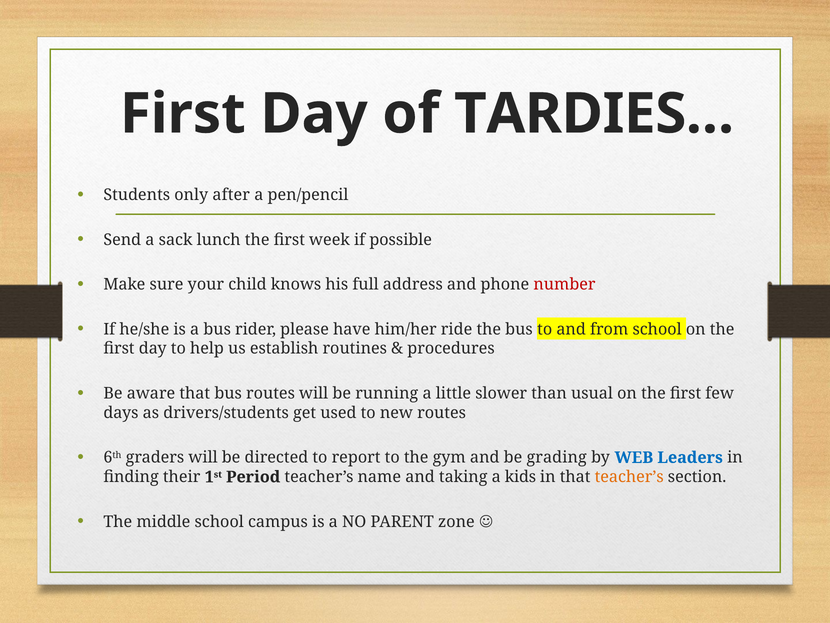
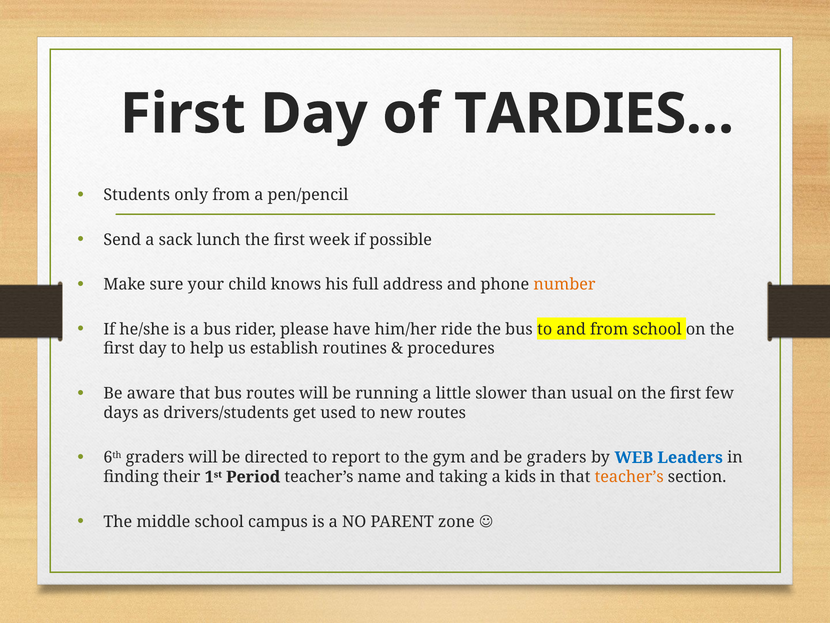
only after: after -> from
number colour: red -> orange
be grading: grading -> graders
